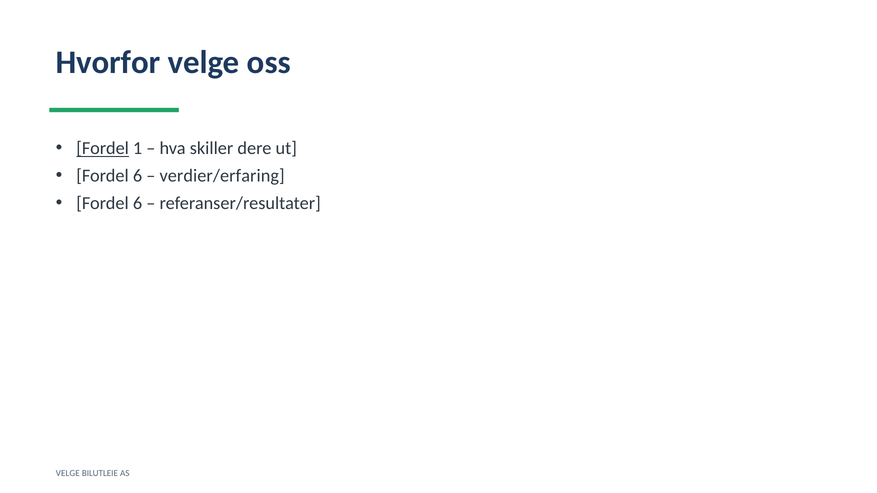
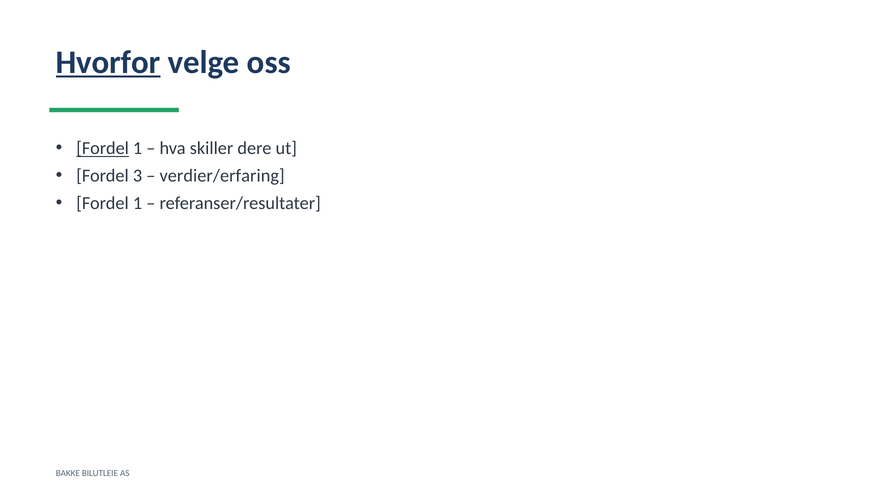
Hvorfor underline: none -> present
6 at (138, 176): 6 -> 3
6 at (138, 203): 6 -> 1
VELGE at (68, 473): VELGE -> BAKKE
